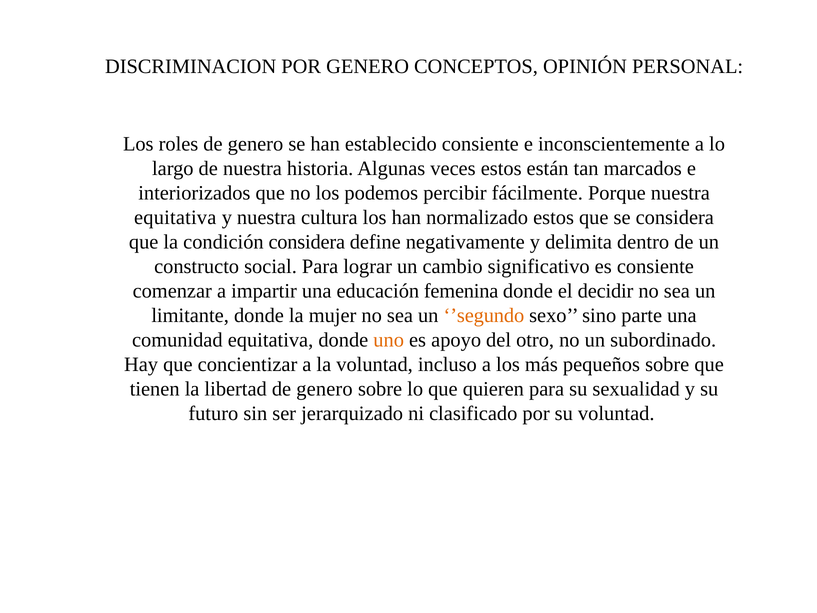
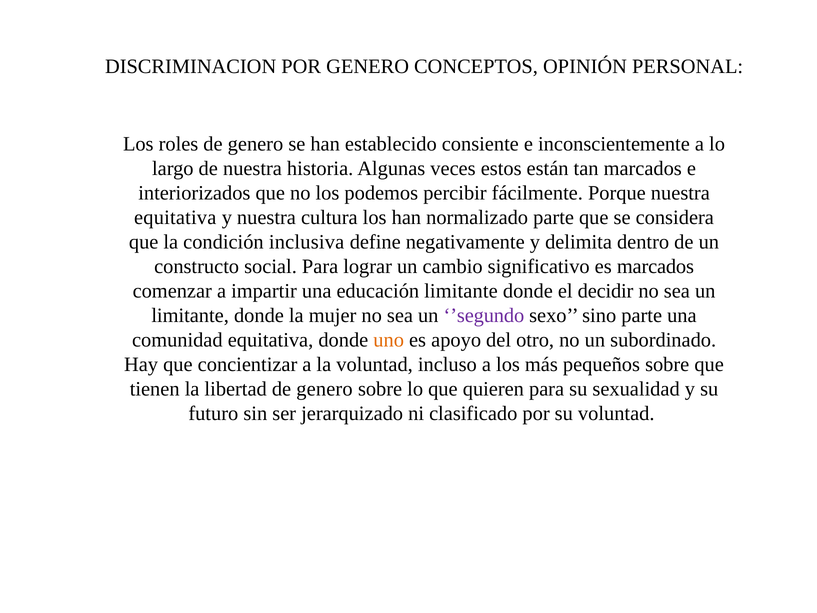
normalizado estos: estos -> parte
condición considera: considera -> inclusiva
es consiente: consiente -> marcados
educación femenina: femenina -> limitante
’segundo colour: orange -> purple
